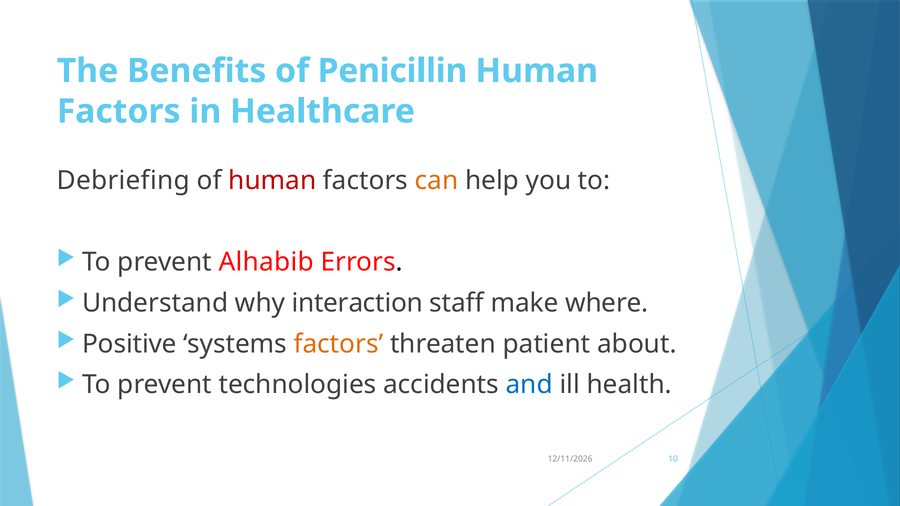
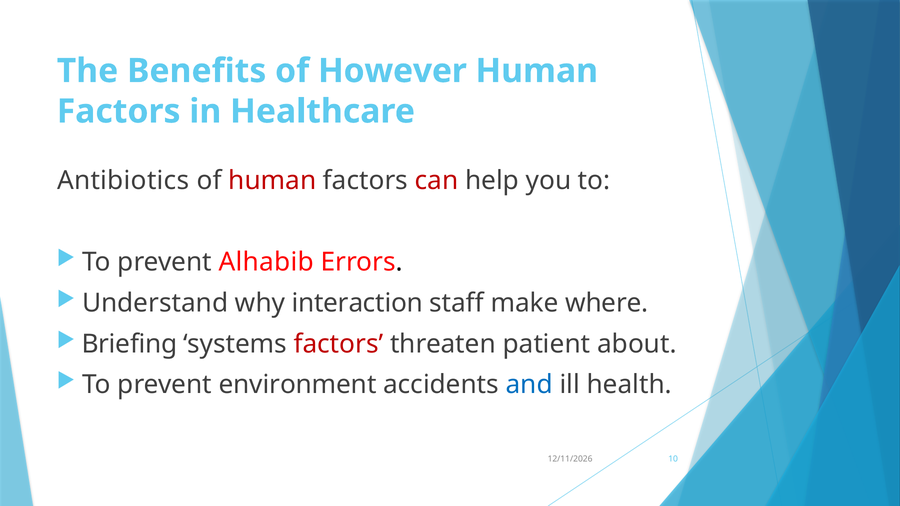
Penicillin: Penicillin -> However
Debriefing: Debriefing -> Antibiotics
can colour: orange -> red
Positive: Positive -> Briefing
factors at (338, 344) colour: orange -> red
technologies: technologies -> environment
